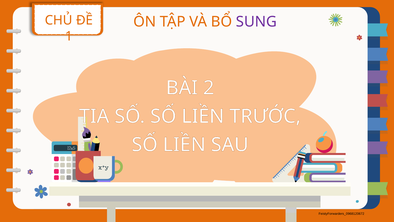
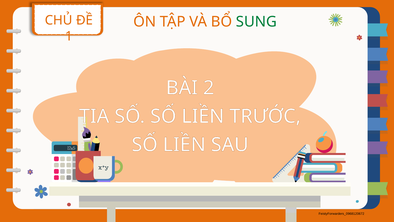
SUNG colour: purple -> green
